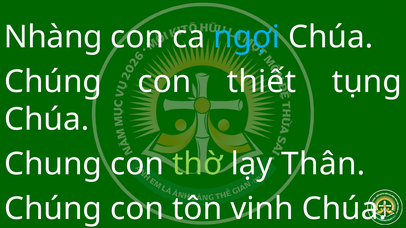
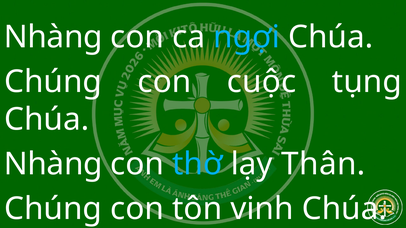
thiết: thiết -> cuộc
Chung at (53, 164): Chung -> Nhàng
thờ colour: light green -> light blue
